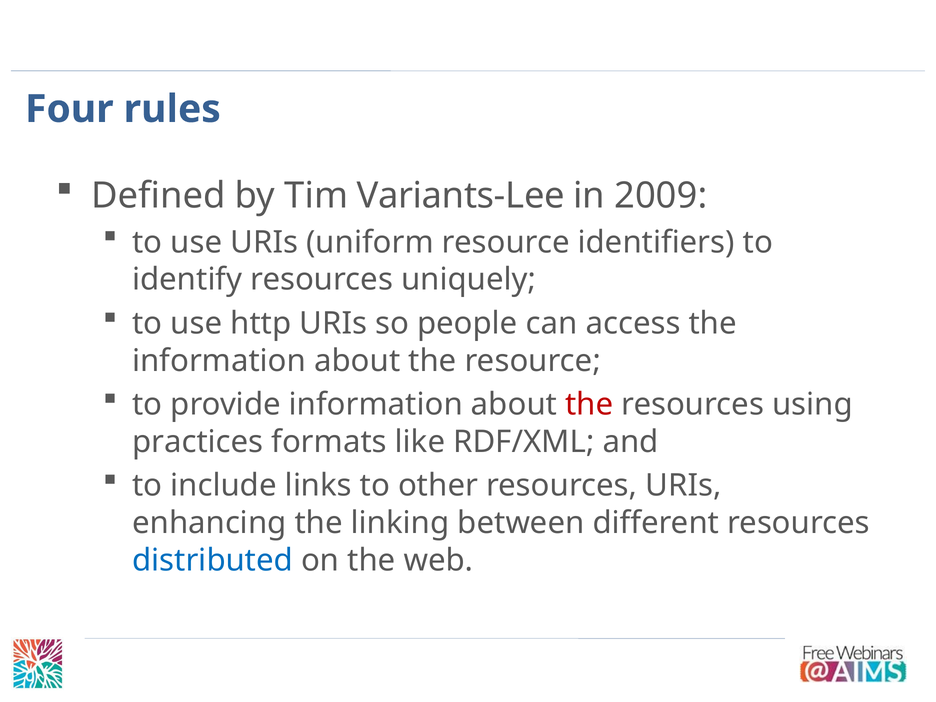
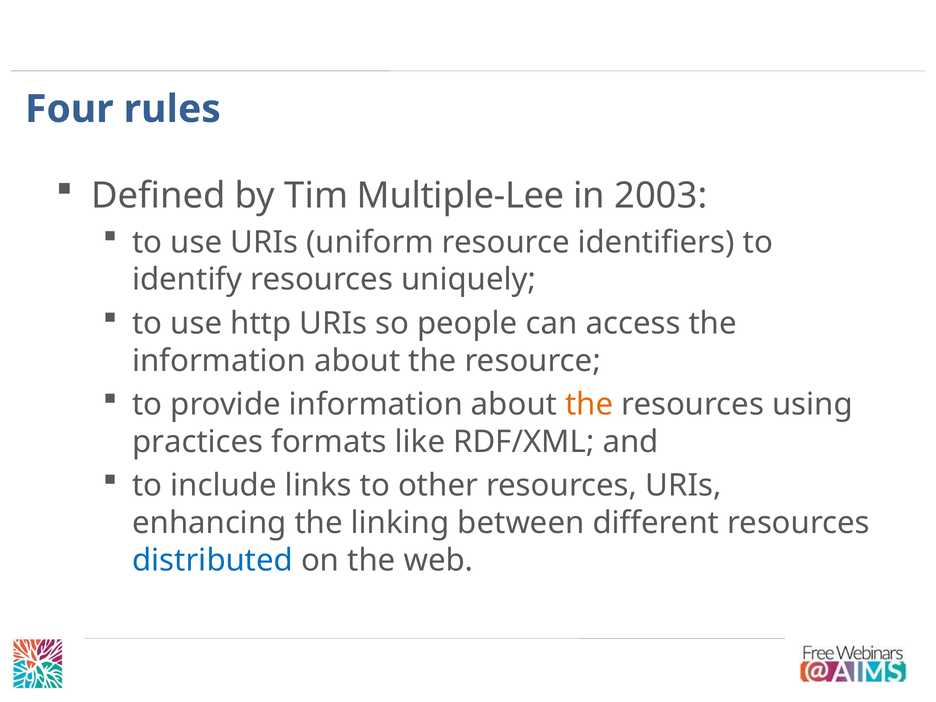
Variants-Lee: Variants-Lee -> Multiple-Lee
2009: 2009 -> 2003
the at (589, 404) colour: red -> orange
